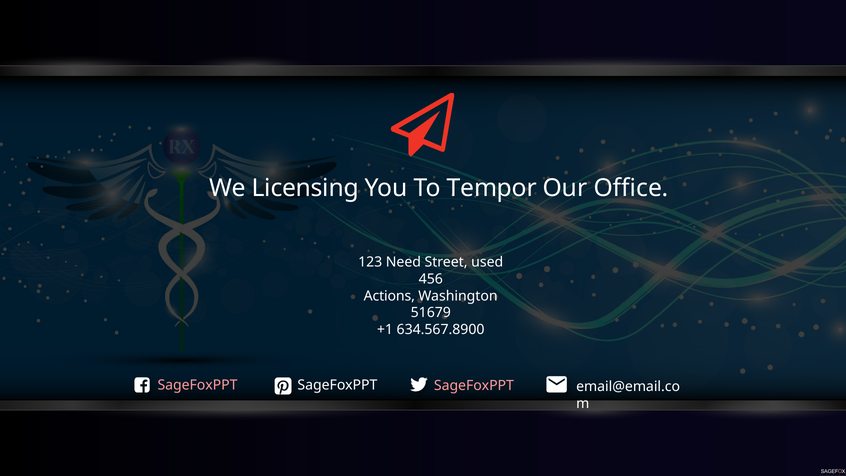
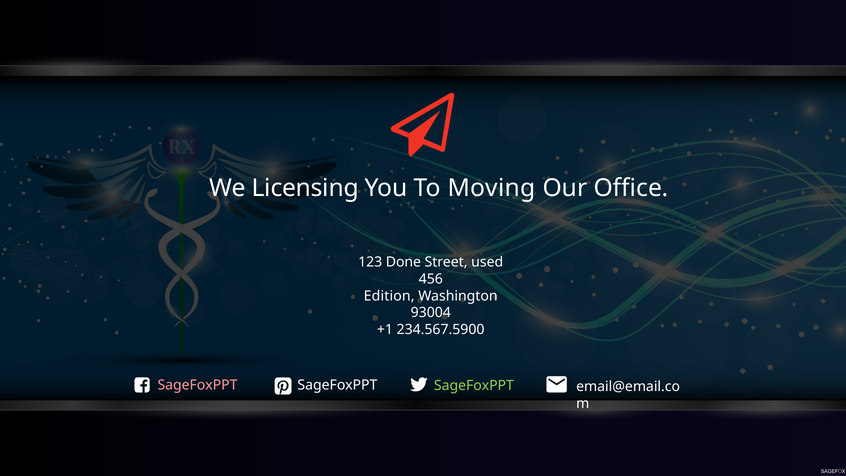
Tempor: Tempor -> Moving
Need: Need -> Done
Actions: Actions -> Edition
51679: 51679 -> 93004
634.567.8900: 634.567.8900 -> 234.567.5900
SageFoxPPT at (474, 386) colour: pink -> light green
